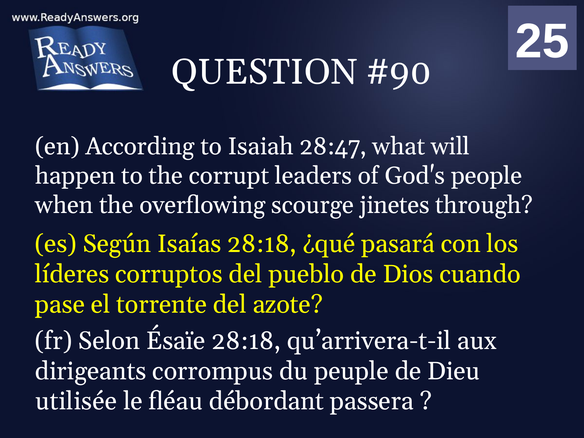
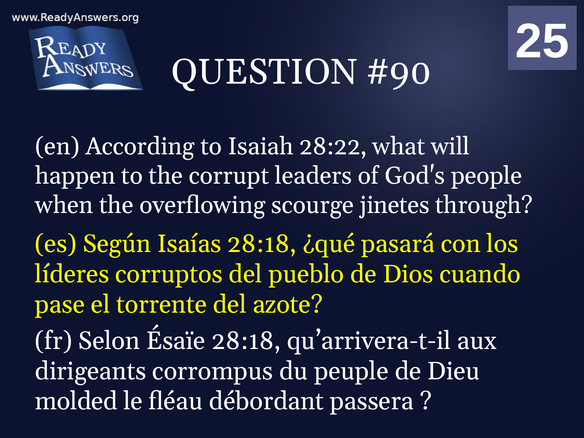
28:47: 28:47 -> 28:22
utilisée: utilisée -> molded
